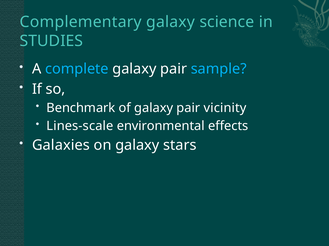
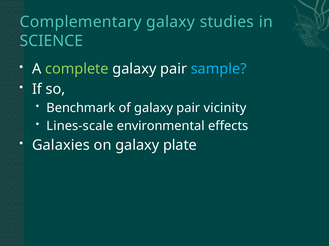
science: science -> studies
STUDIES: STUDIES -> SCIENCE
complete colour: light blue -> light green
stars: stars -> plate
